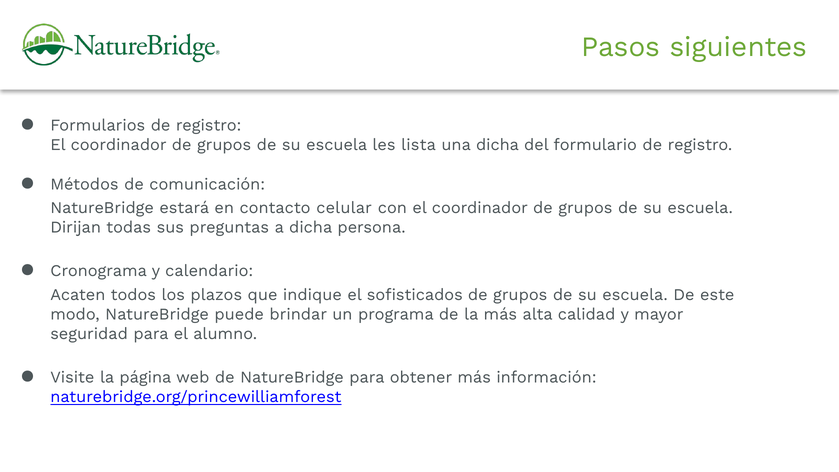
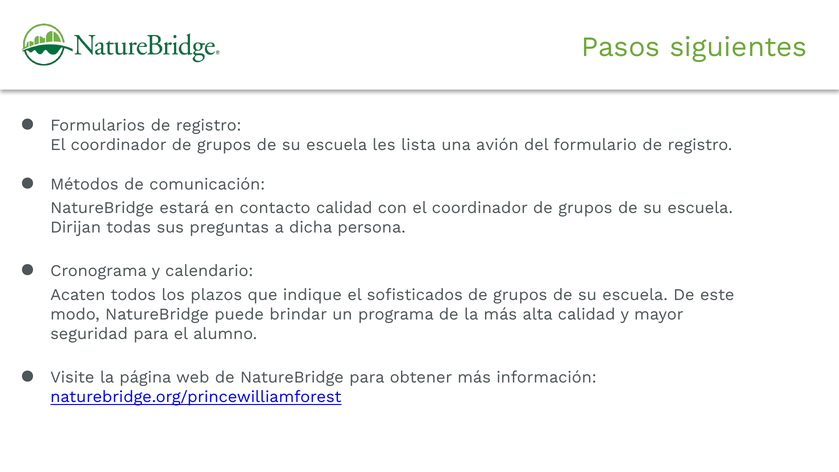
una dicha: dicha -> avión
contacto celular: celular -> calidad
